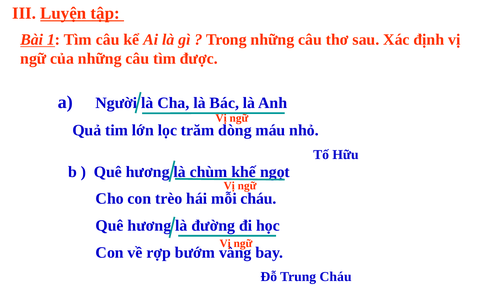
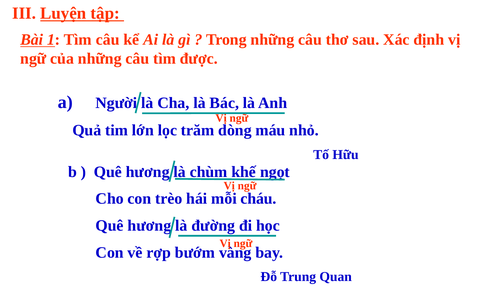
Trung Cháu: Cháu -> Quan
